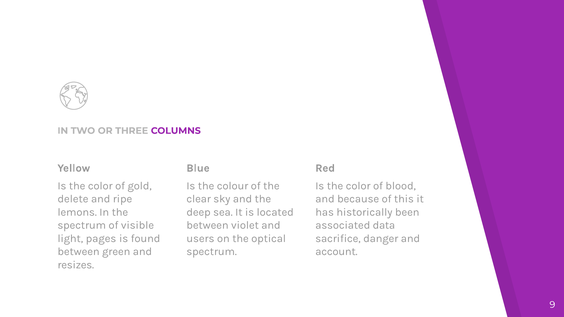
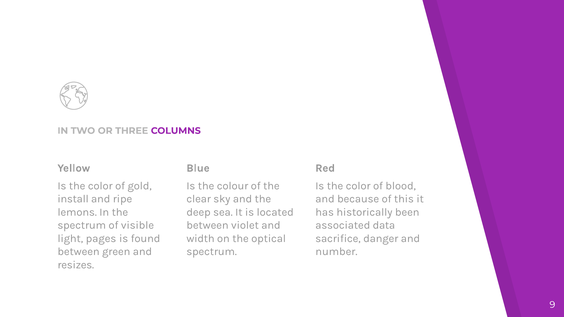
delete: delete -> install
users: users -> width
account: account -> number
